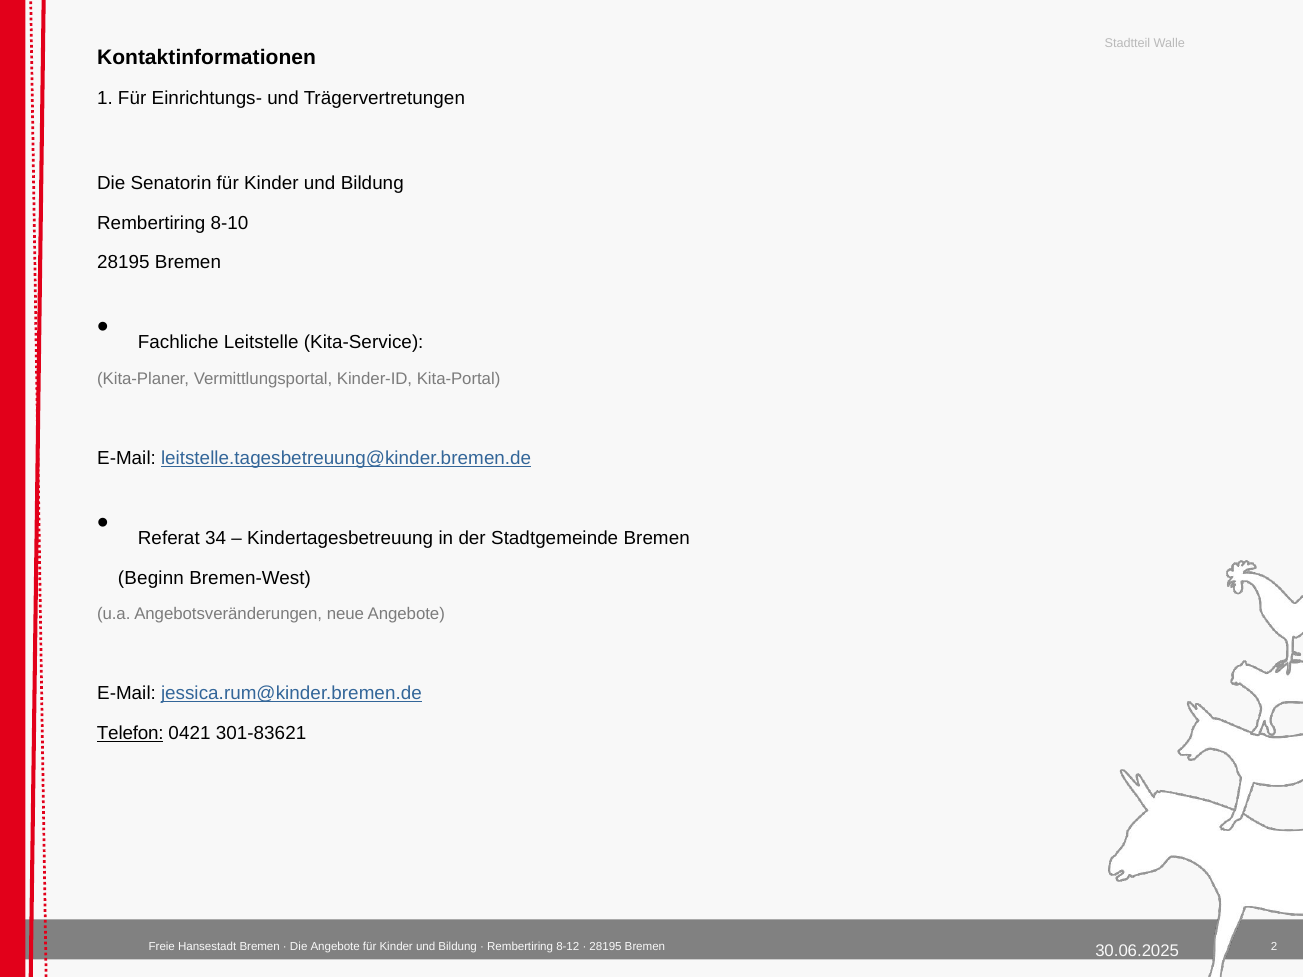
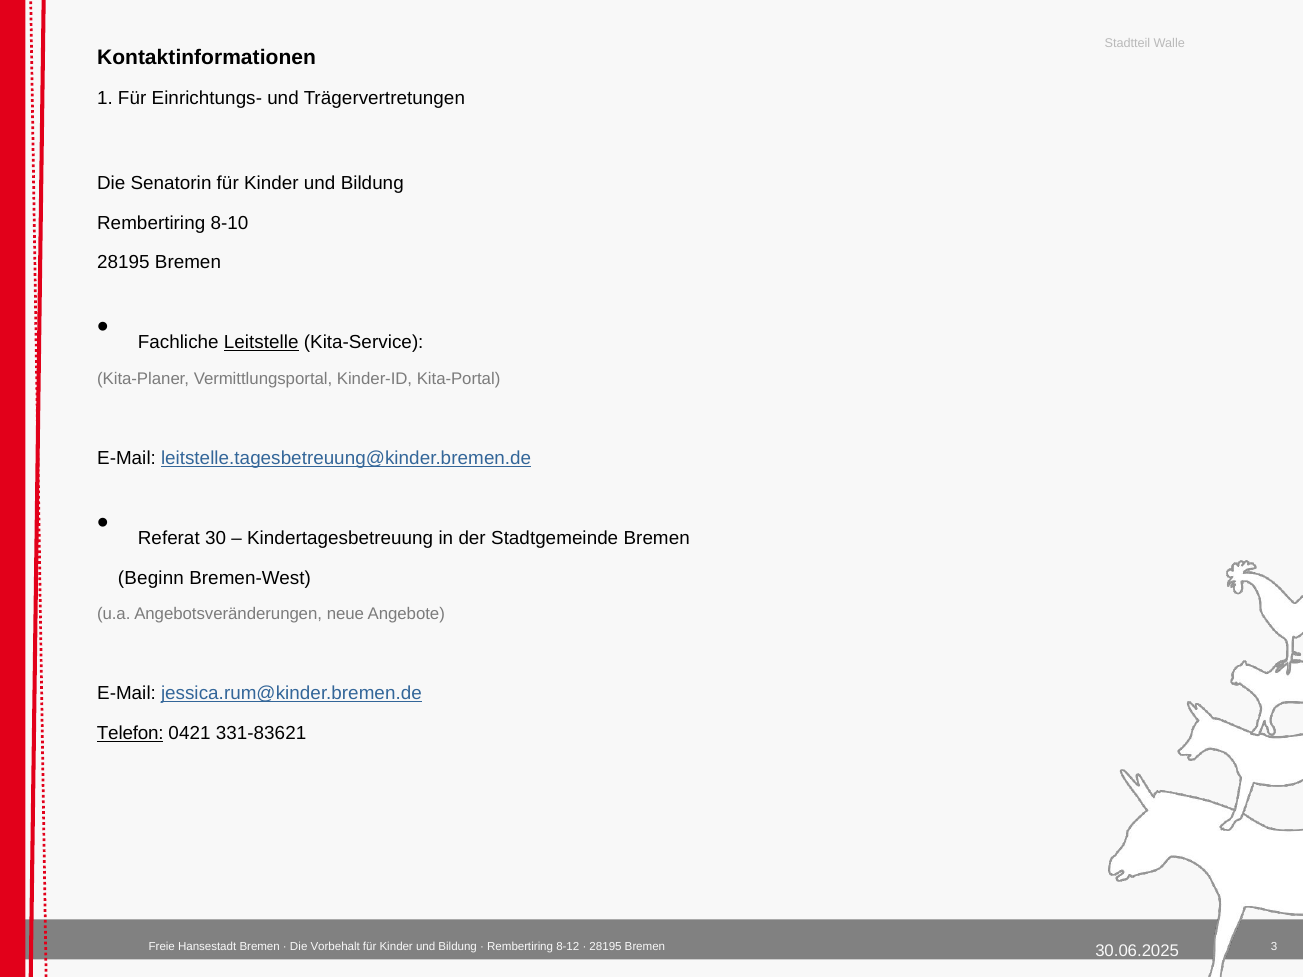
Leitstelle underline: none -> present
34: 34 -> 30
301-83621: 301-83621 -> 331-83621
Die Angebote: Angebote -> Vorbehalt
2: 2 -> 3
